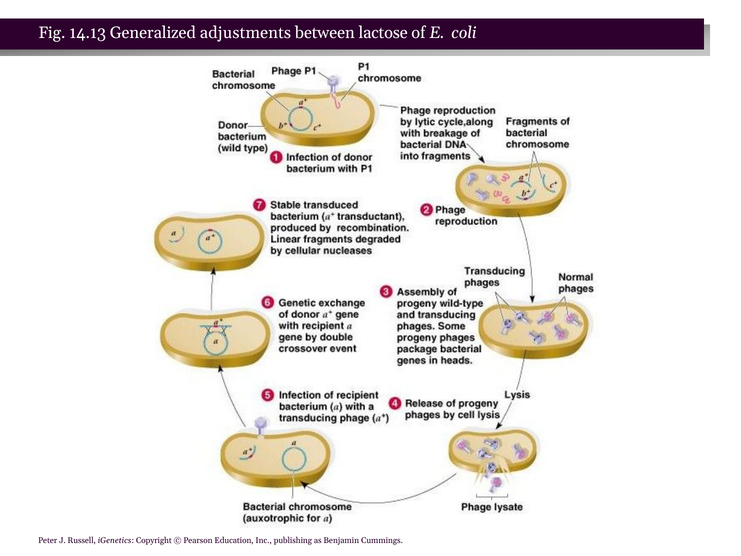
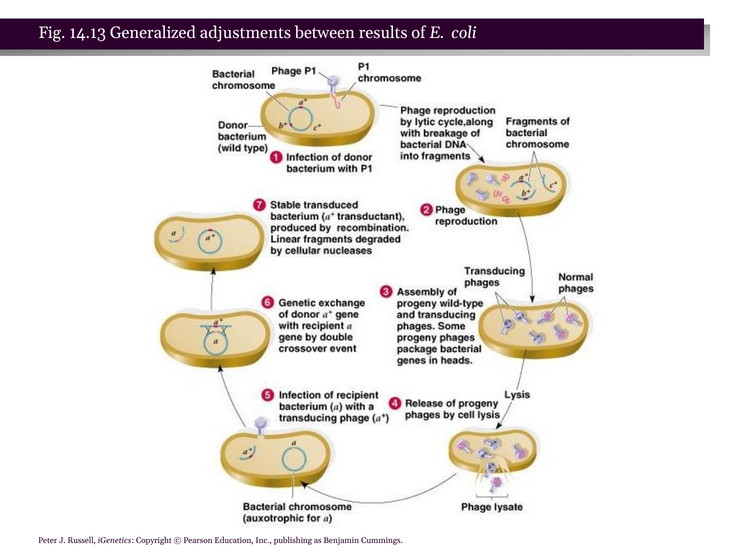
lactose: lactose -> results
